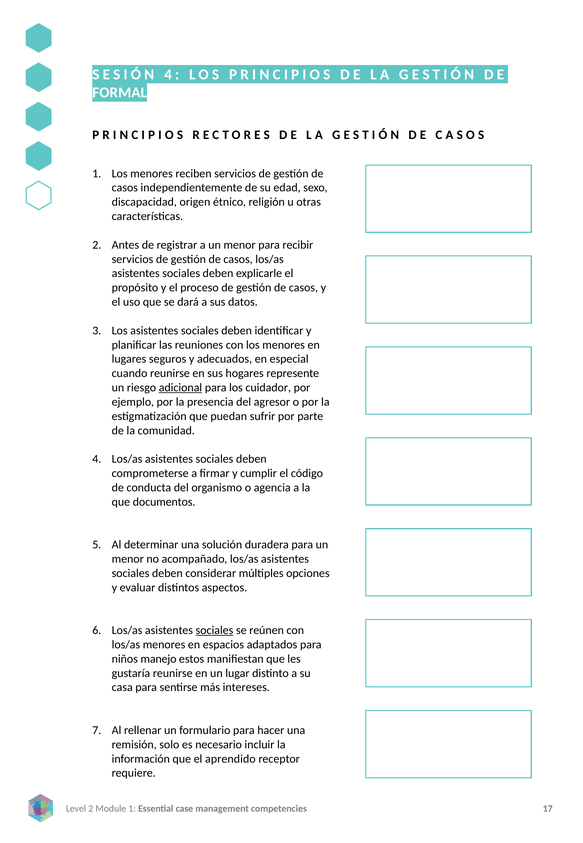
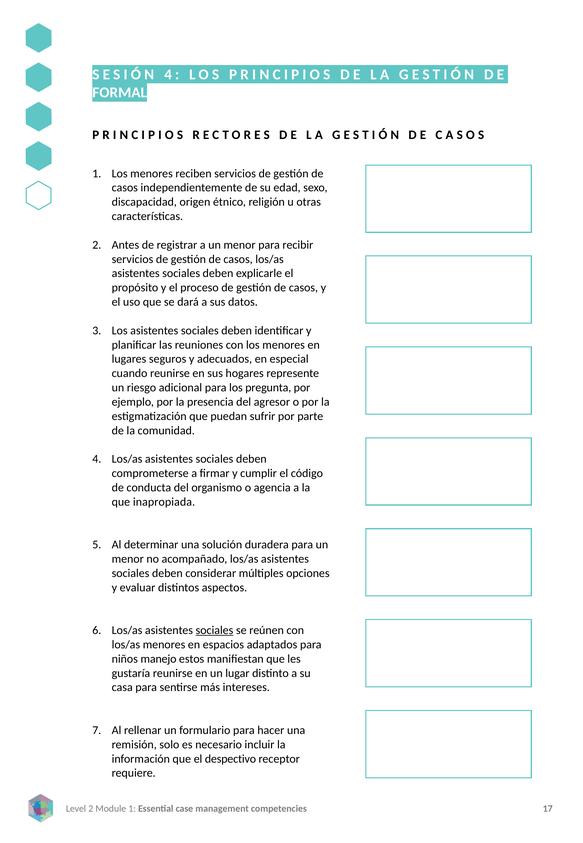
adicional underline: present -> none
cuidador: cuidador -> pregunta
documentos: documentos -> inapropiada
aprendido: aprendido -> despectivo
